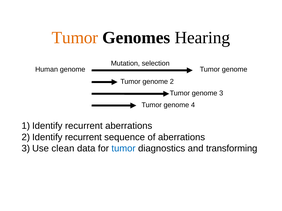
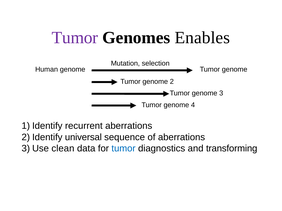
Tumor at (75, 38) colour: orange -> purple
Hearing: Hearing -> Enables
recurrent at (83, 137): recurrent -> universal
